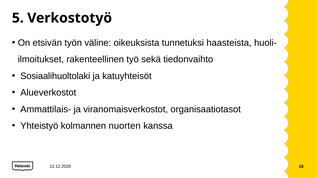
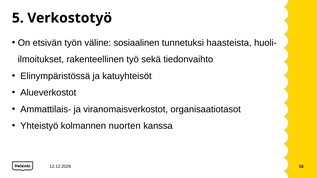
oikeuksista: oikeuksista -> sosiaalinen
Sosiaalihuoltolaki: Sosiaalihuoltolaki -> Elinympäristössä
